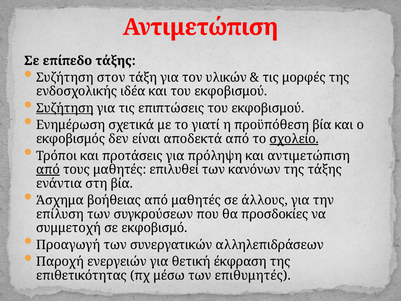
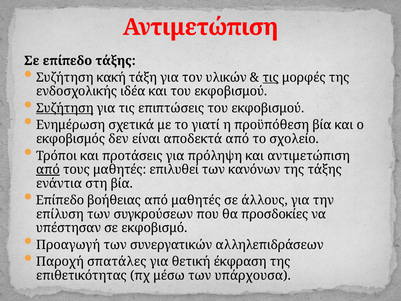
στον: στον -> κακή
τις at (271, 78) underline: none -> present
σχολείο underline: present -> none
Άσχημα at (60, 200): Άσχημα -> Επίπεδο
συμμετοχή: συμμετοχή -> υπέστησαν
ενεργειών: ενεργειών -> σπατάλες
επιθυμητές: επιθυμητές -> υπάρχουσα
